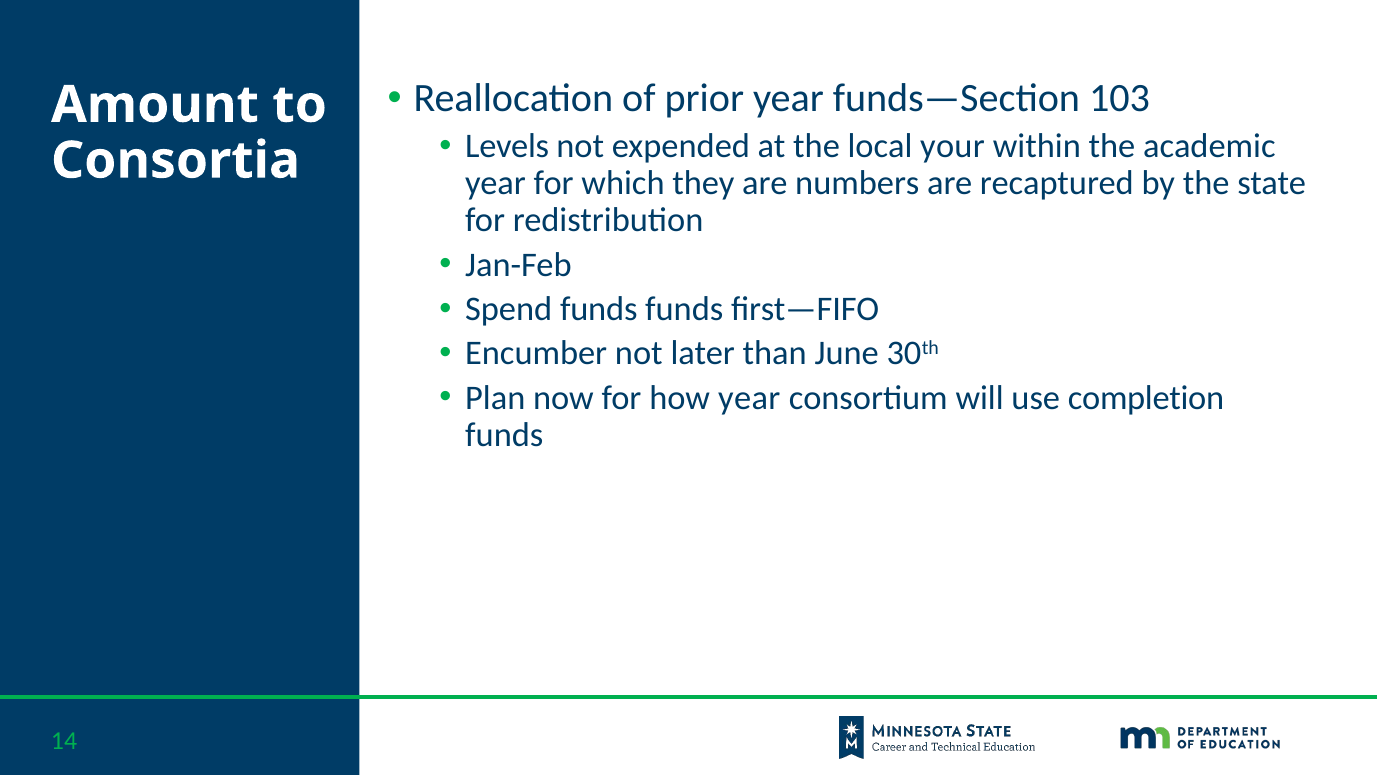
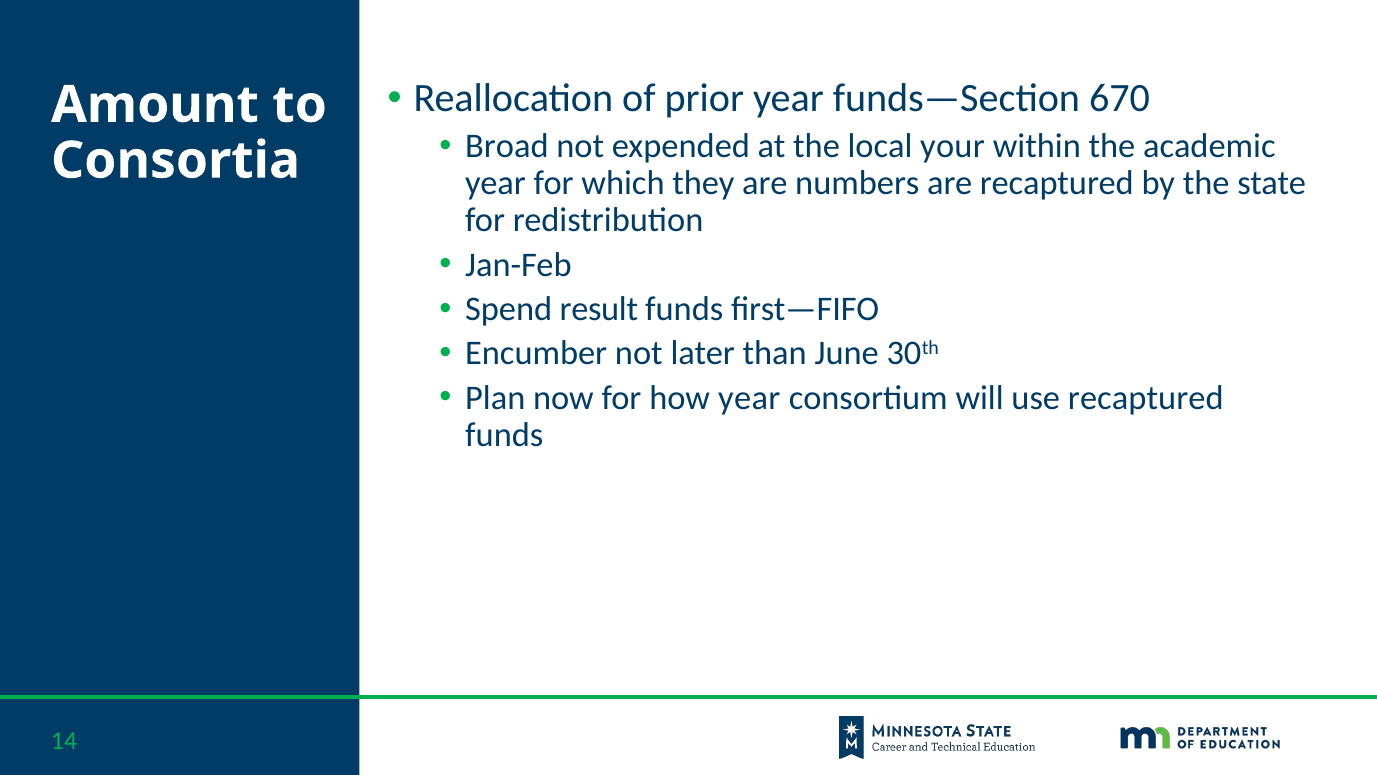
103: 103 -> 670
Levels: Levels -> Broad
Spend funds: funds -> result
use completion: completion -> recaptured
